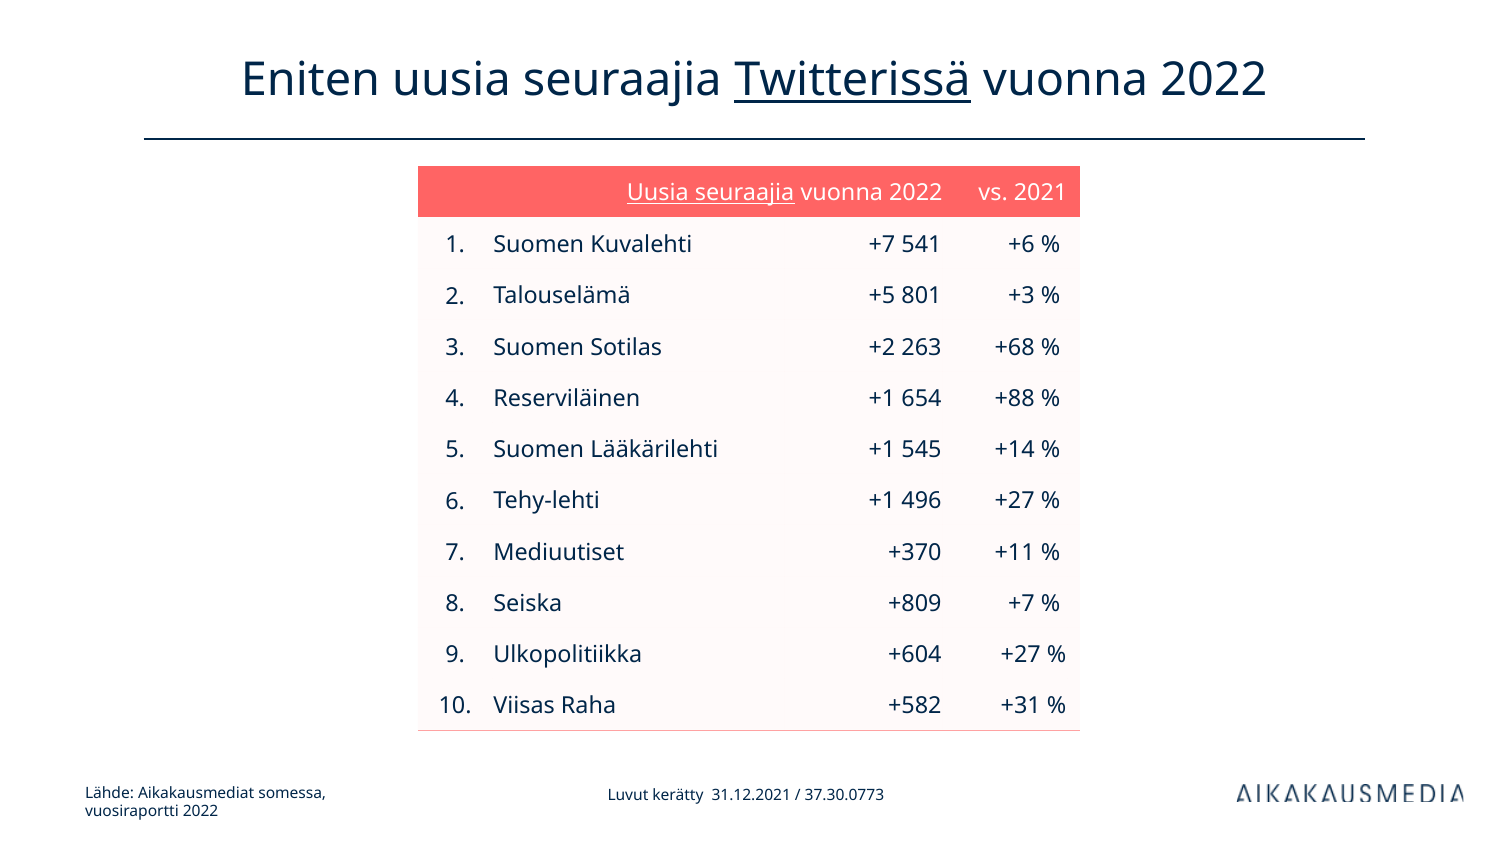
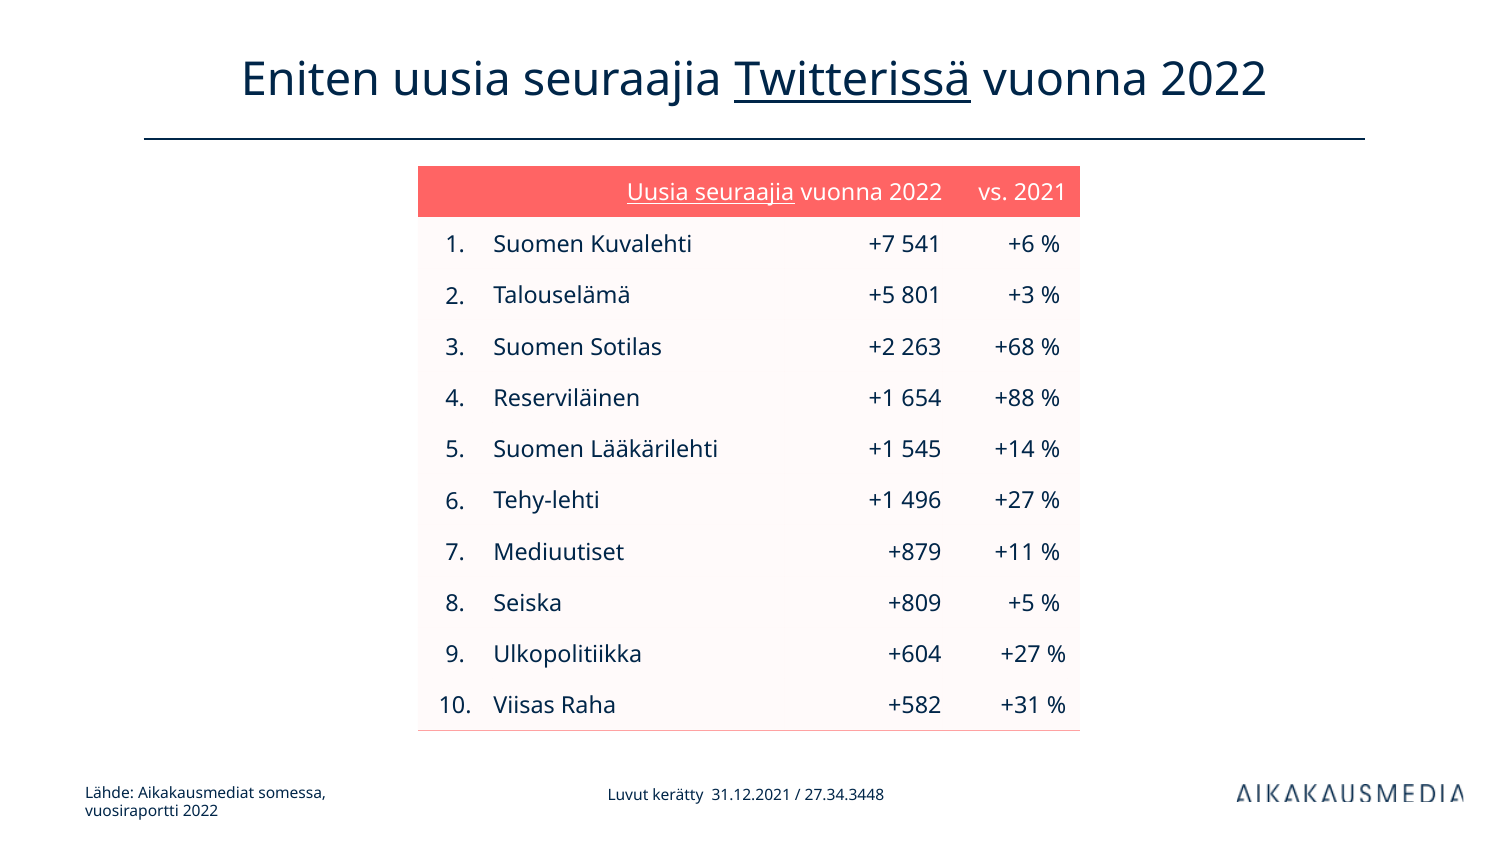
+370: +370 -> +879
+809 +7: +7 -> +5
37.30.0773: 37.30.0773 -> 27.34.3448
